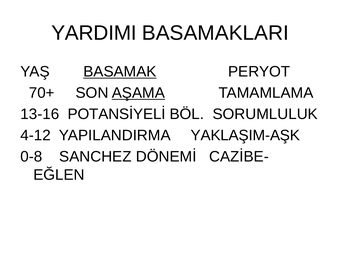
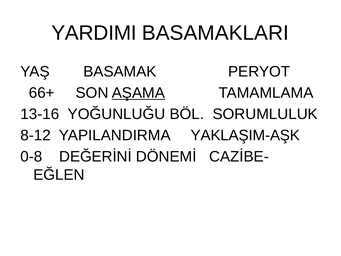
BASAMAK underline: present -> none
70+: 70+ -> 66+
POTANSİYELİ: POTANSİYELİ -> YOĞUNLUĞU
4-12: 4-12 -> 8-12
SANCHEZ: SANCHEZ -> DEĞERİNİ
